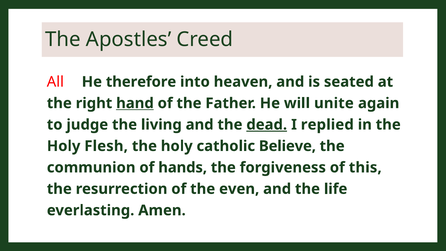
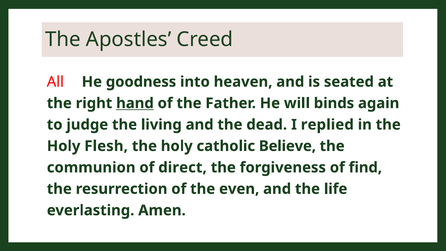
therefore: therefore -> goodness
unite: unite -> binds
dead underline: present -> none
hands: hands -> direct
this: this -> find
